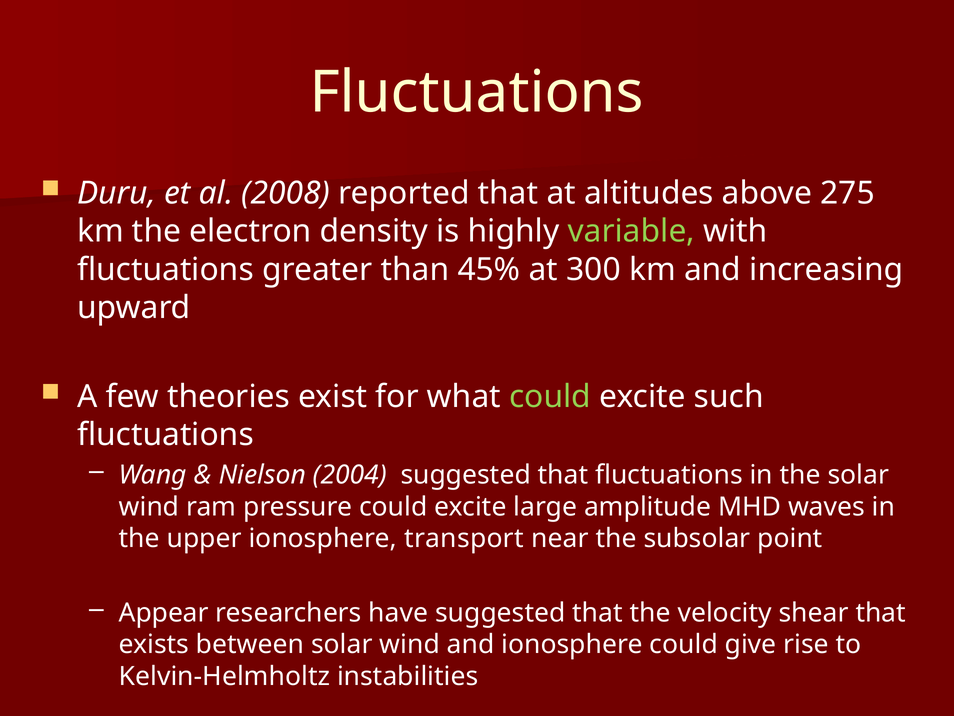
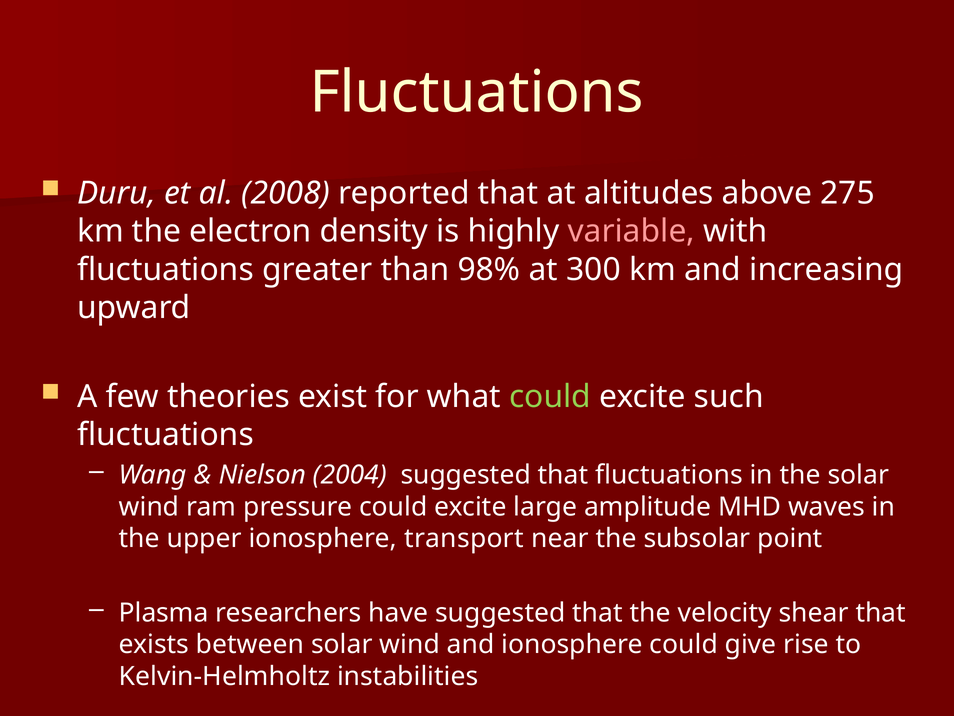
variable colour: light green -> pink
45%: 45% -> 98%
Appear: Appear -> Plasma
